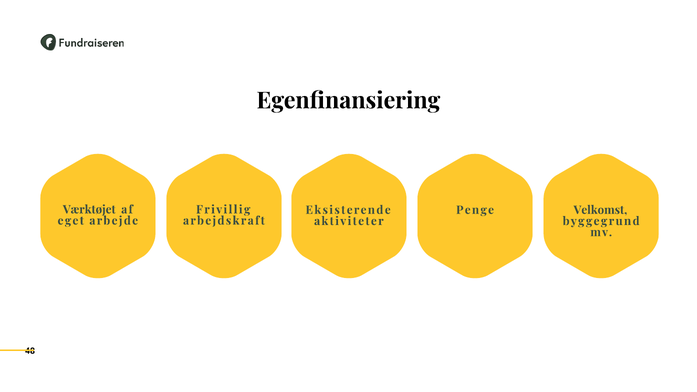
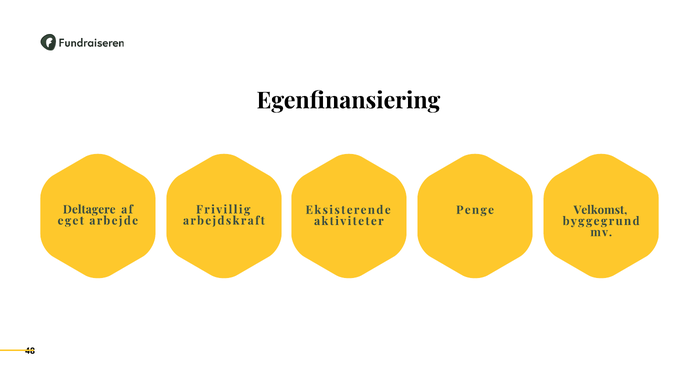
Værktøjet: Værktøjet -> Deltagere
